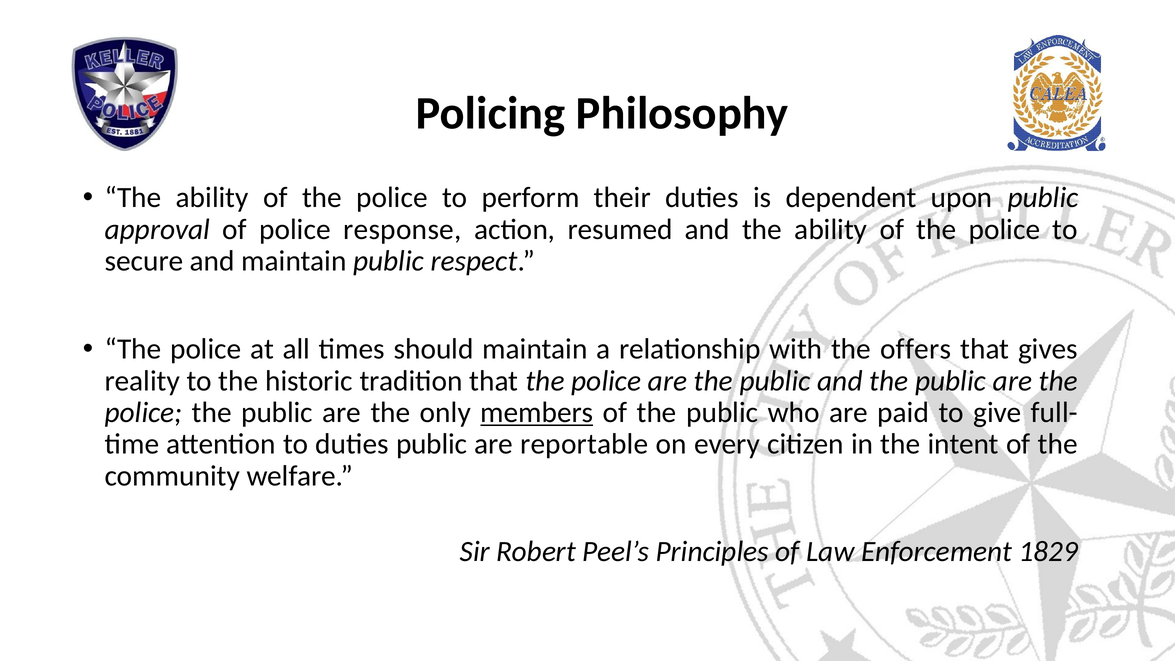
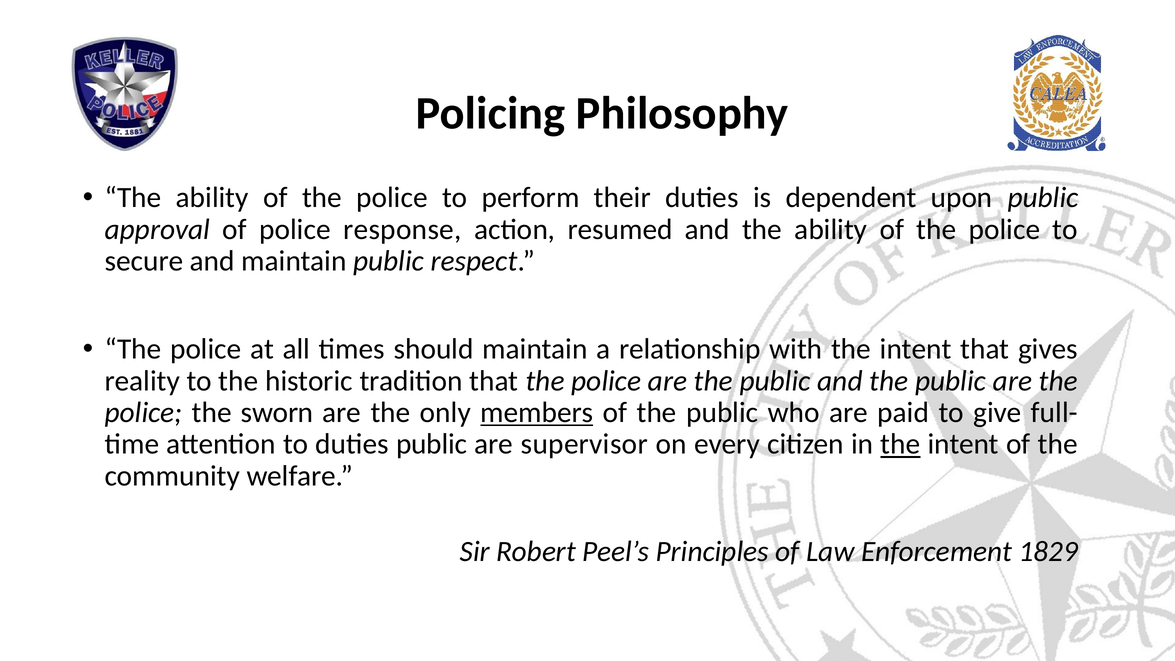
with the offers: offers -> intent
police the public: public -> sworn
reportable: reportable -> supervisor
the at (900, 444) underline: none -> present
